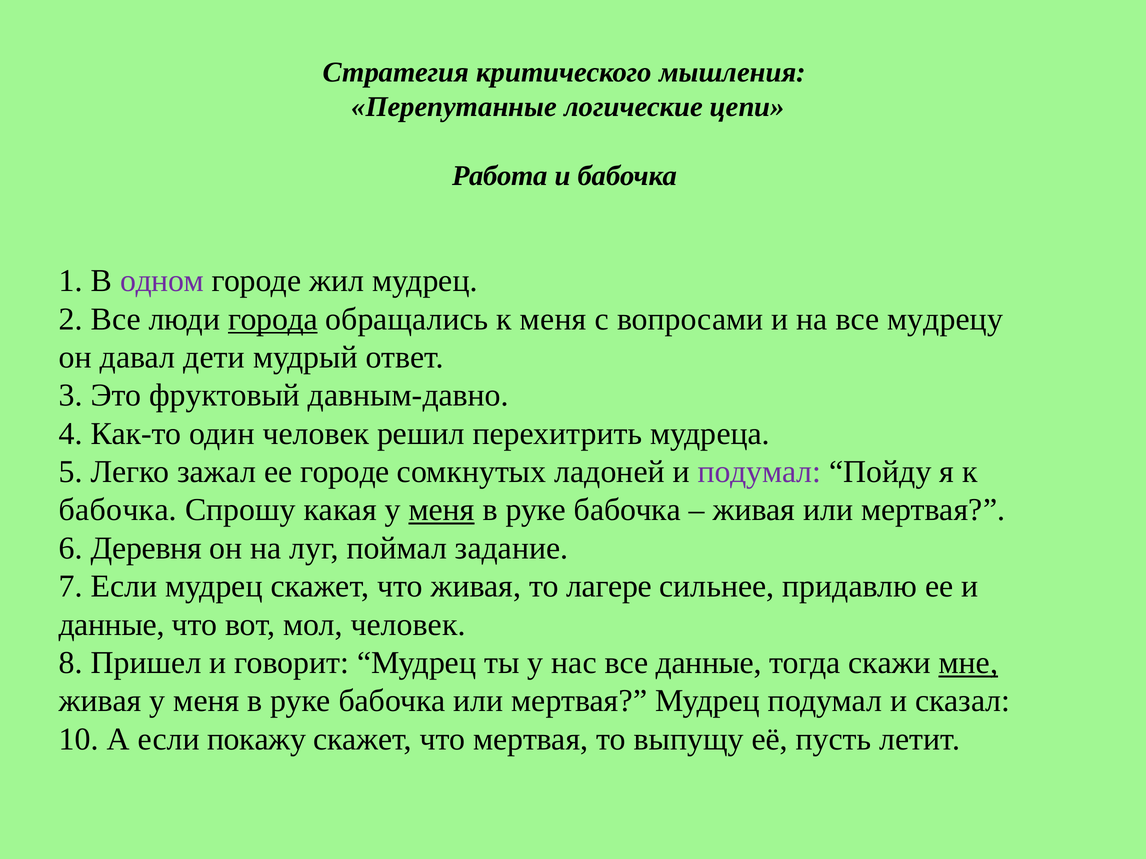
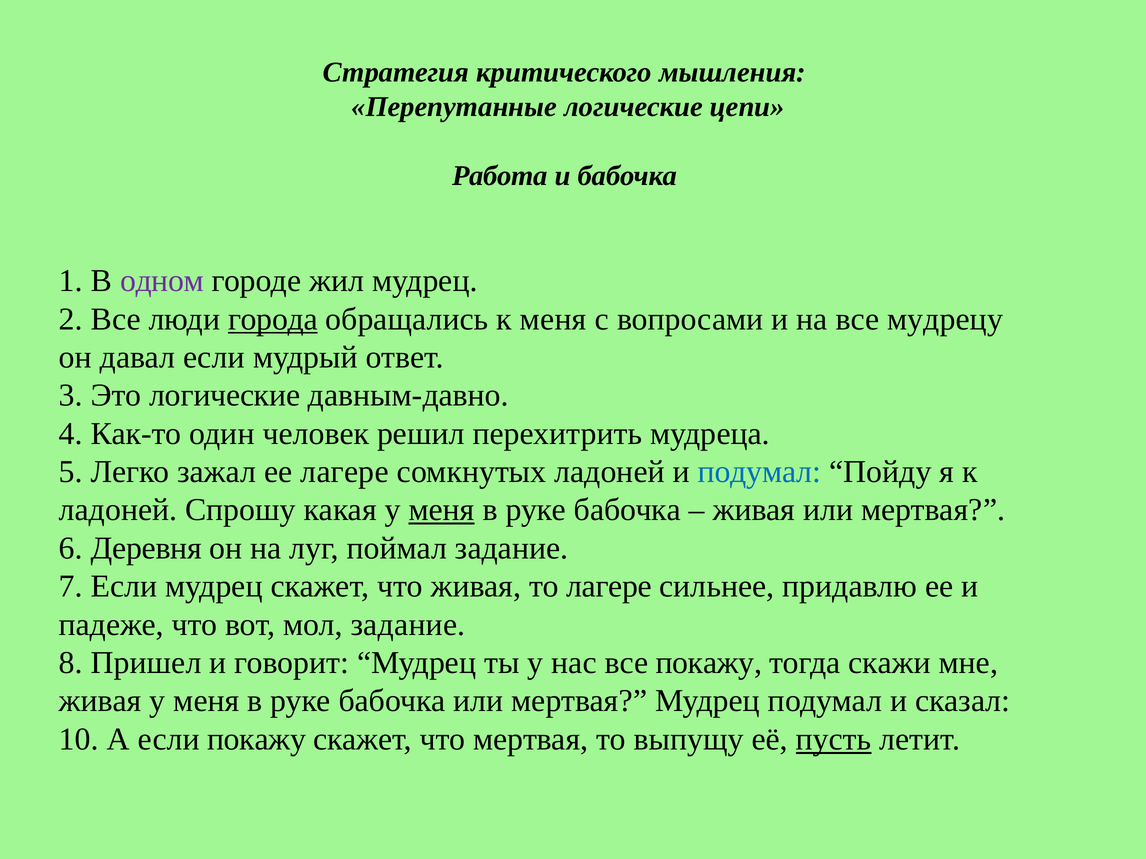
давал дети: дети -> если
Это фруктовый: фруктовый -> логические
ее городе: городе -> лагере
подумал at (759, 472) colour: purple -> blue
бабочка at (118, 510): бабочка -> ладоней
данные at (112, 625): данные -> падеже
мол человек: человек -> задание
все данные: данные -> покажу
мне underline: present -> none
пусть underline: none -> present
